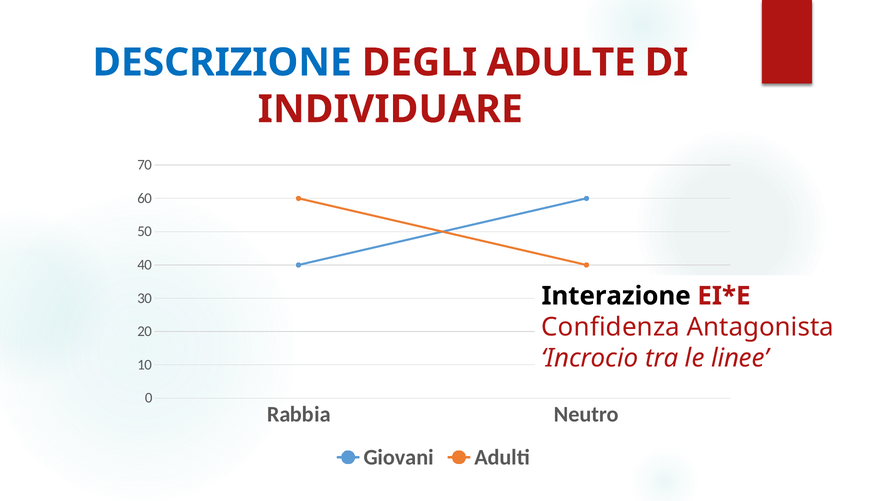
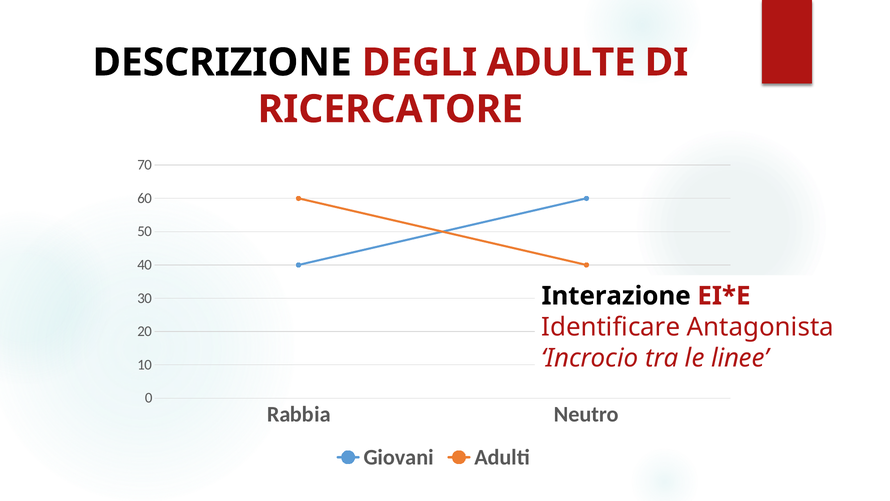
DESCRIZIONE colour: blue -> black
INDIVIDUARE: INDIVIDUARE -> RICERCATORE
Confidenza: Confidenza -> Identificare
